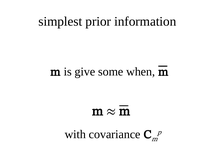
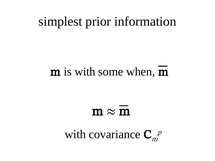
is give: give -> with
